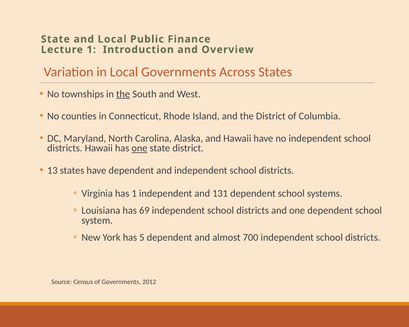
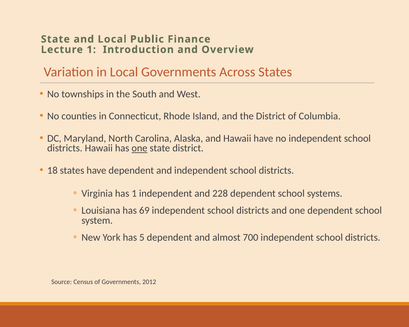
the at (123, 94) underline: present -> none
13: 13 -> 18
131: 131 -> 228
